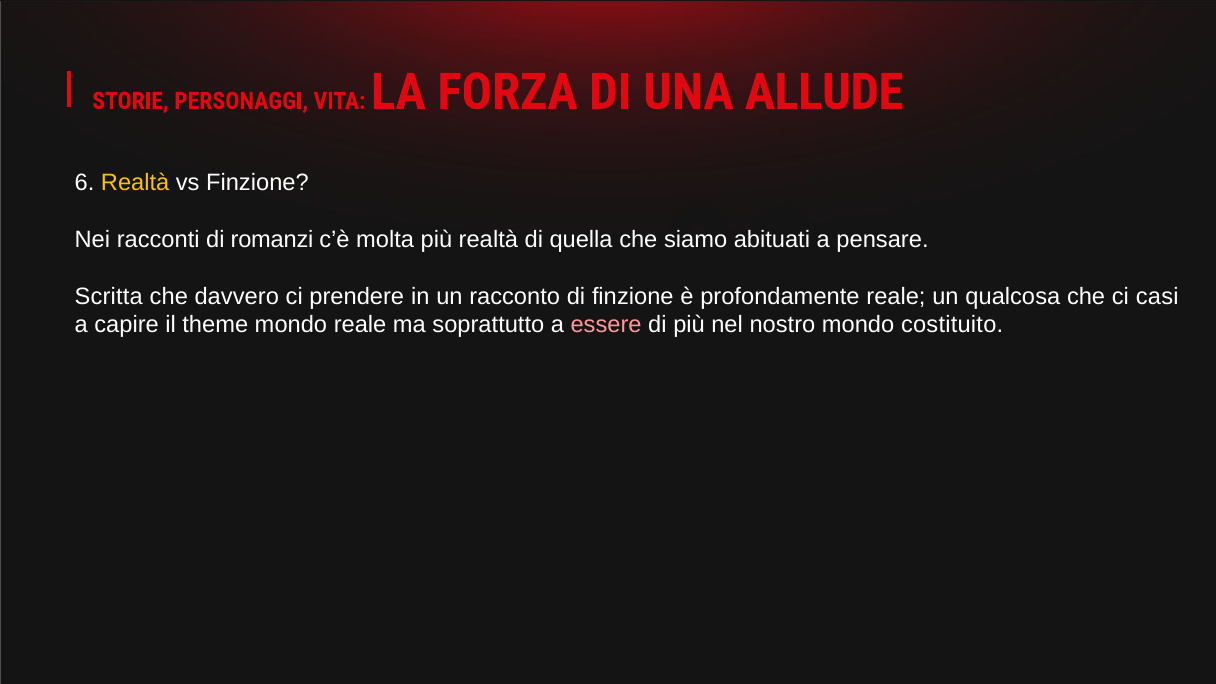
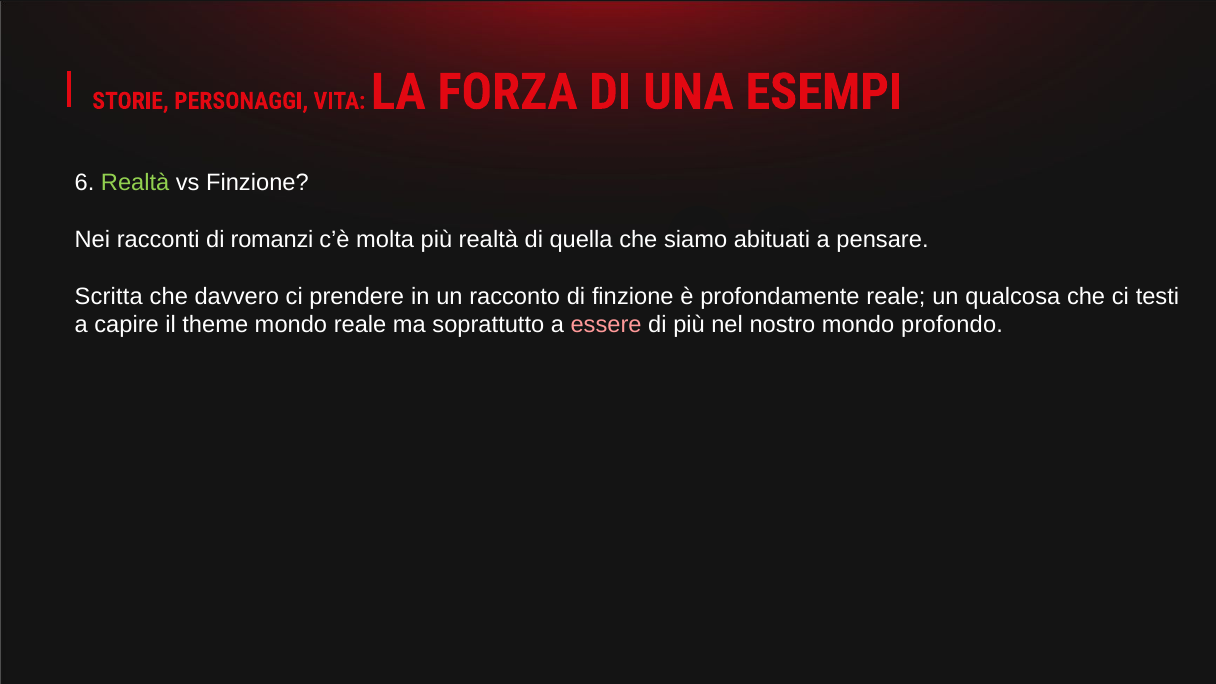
ALLUDE: ALLUDE -> ESEMPI
Realtà at (135, 183) colour: yellow -> light green
casi: casi -> testi
costituito: costituito -> profondo
